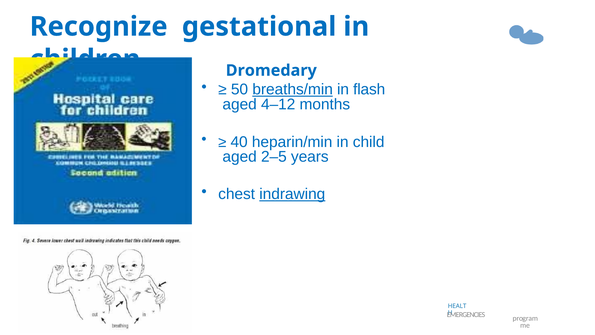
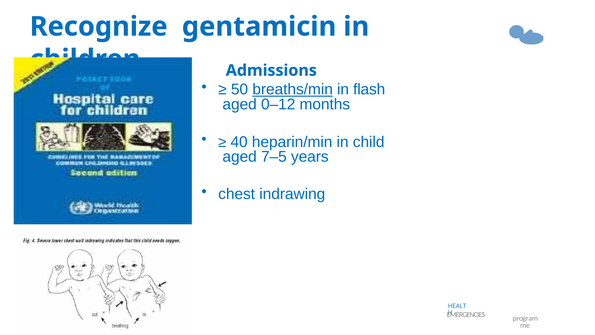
gestational: gestational -> gentamicin
Dromedary: Dromedary -> Admissions
4–12: 4–12 -> 0–12
2–5: 2–5 -> 7–5
indrawing underline: present -> none
